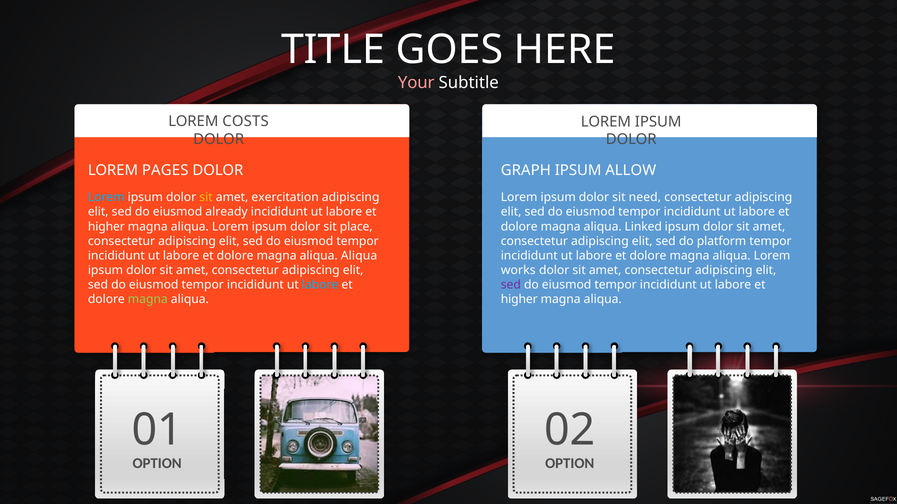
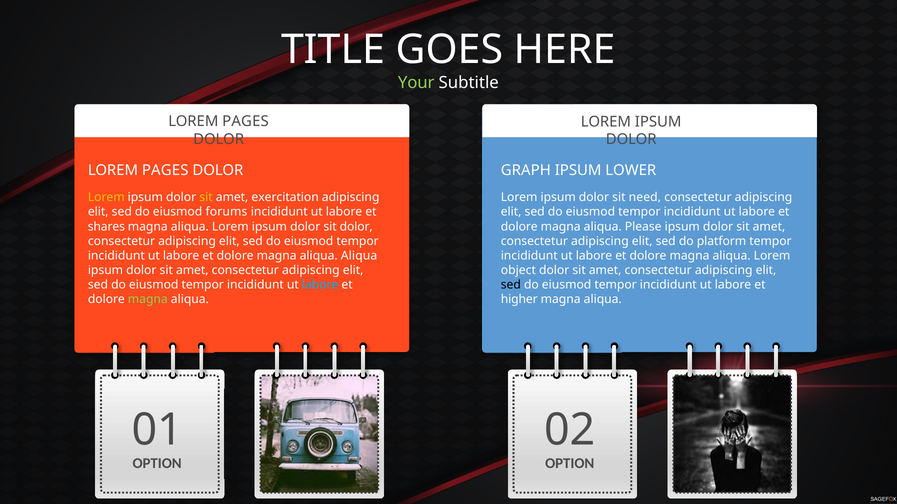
Your colour: pink -> light green
COSTS at (246, 122): COSTS -> PAGES
ALLOW: ALLOW -> LOWER
Lorem at (106, 198) colour: light blue -> yellow
already: already -> forums
higher at (106, 227): higher -> shares
sit place: place -> dolor
Linked: Linked -> Please
works: works -> object
sed at (511, 285) colour: purple -> black
